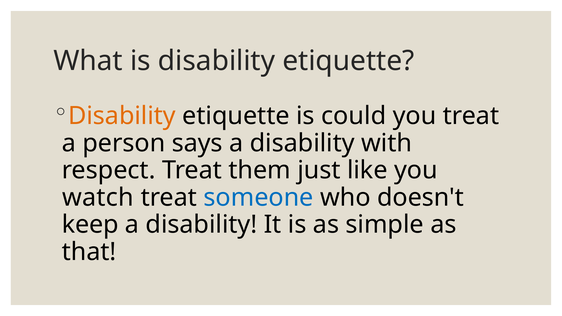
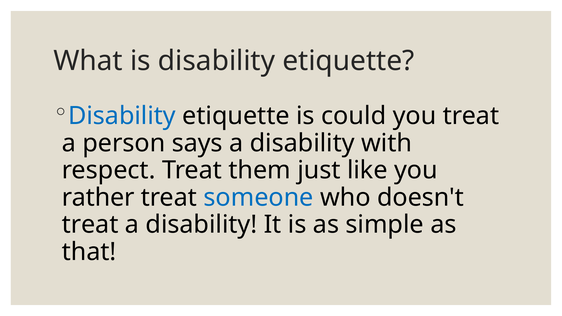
Disability at (122, 116) colour: orange -> blue
watch: watch -> rather
keep at (90, 225): keep -> treat
